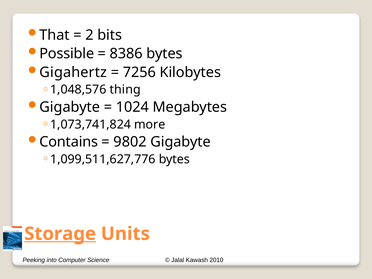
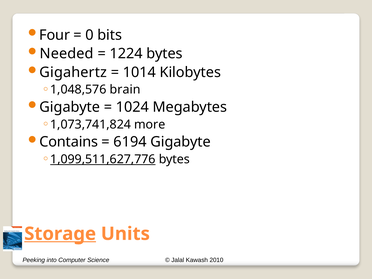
That: That -> Four
2: 2 -> 0
Possible: Possible -> Needed
8386: 8386 -> 1224
7256: 7256 -> 1014
thing: thing -> brain
9802: 9802 -> 6194
1,099,511,627,776 underline: none -> present
